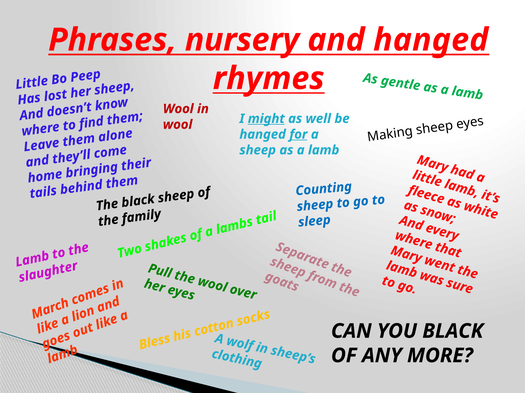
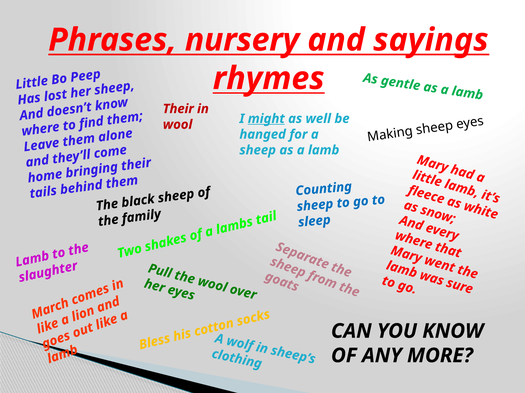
and hanged: hanged -> sayings
Wool at (178, 109): Wool -> Their
for underline: present -> none
YOU BLACK: BLACK -> KNOW
